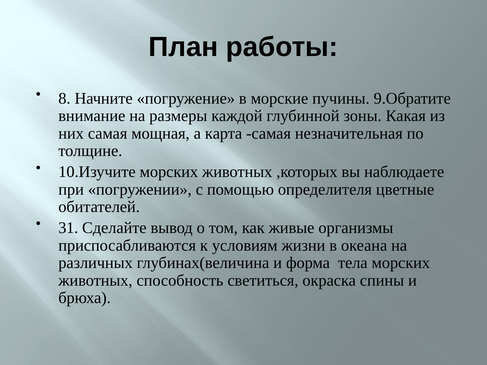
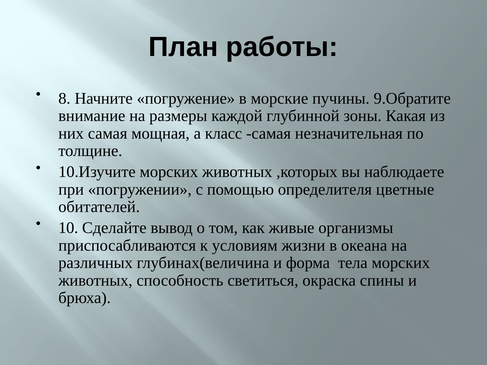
карта: карта -> класс
31: 31 -> 10
